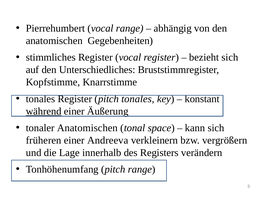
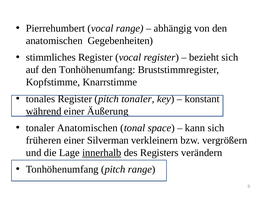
den Unterschiedliches: Unterschiedliches -> Tonhöhenumfang
pitch tonales: tonales -> tonaler
Andreeva: Andreeva -> Silverman
innerhalb underline: none -> present
